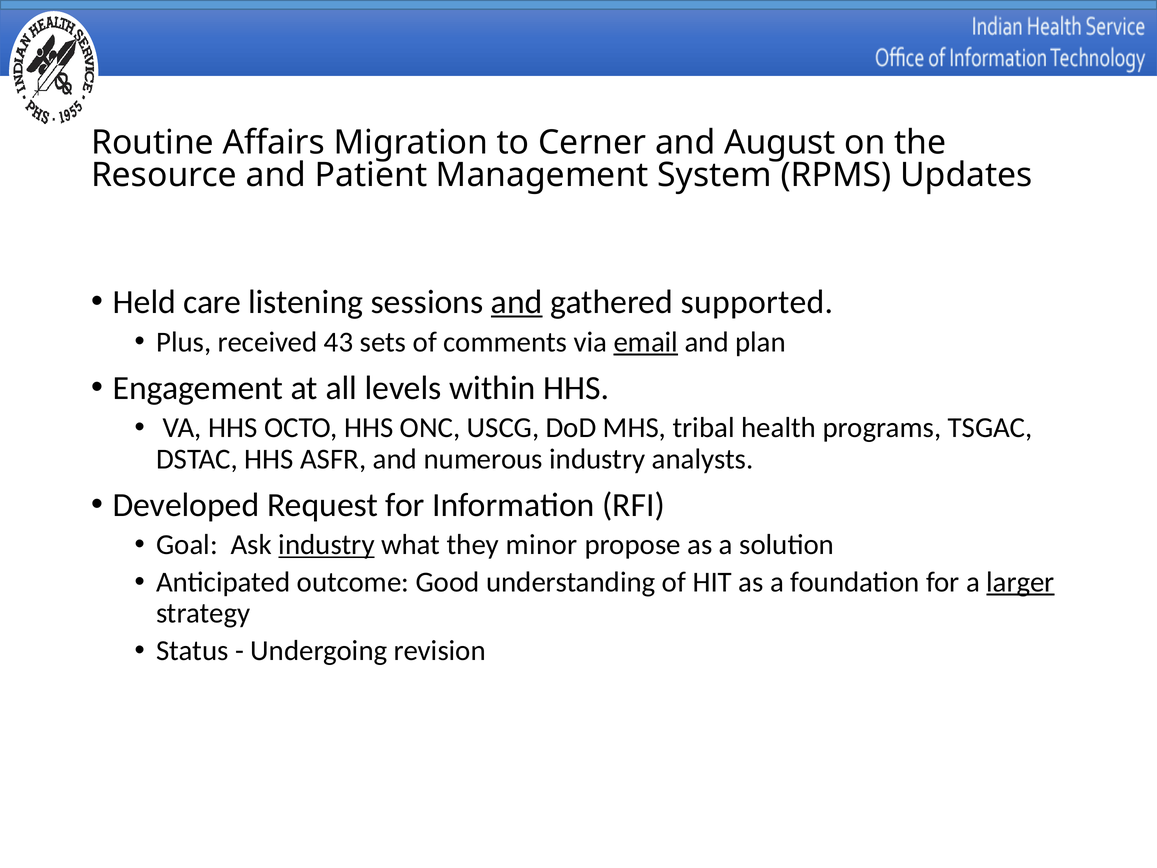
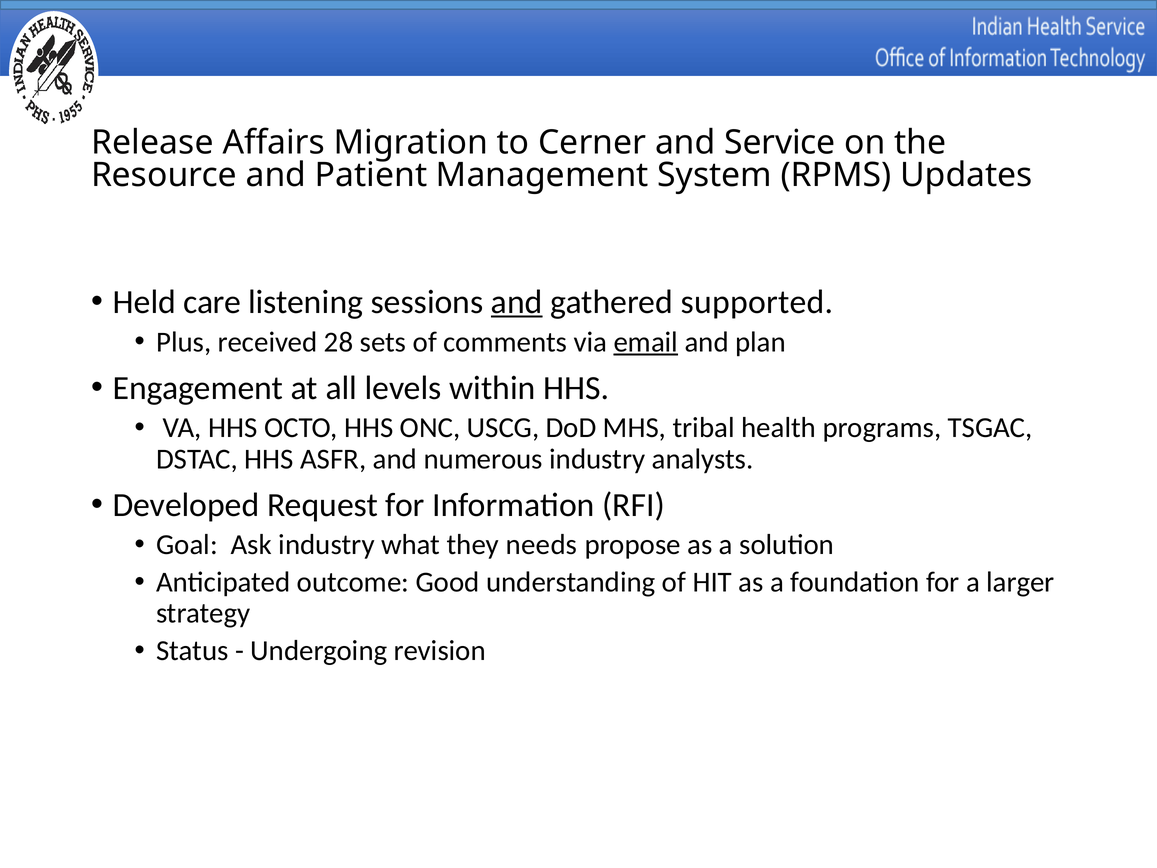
Routine: Routine -> Release
August: August -> Service
43: 43 -> 28
industry at (327, 545) underline: present -> none
minor: minor -> needs
larger underline: present -> none
